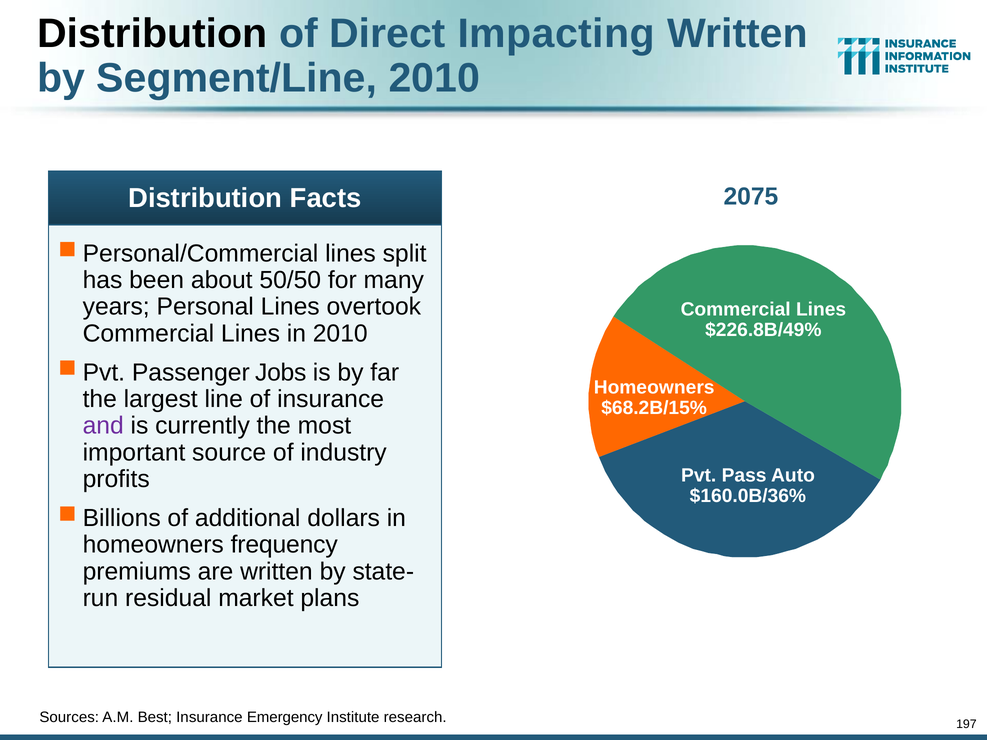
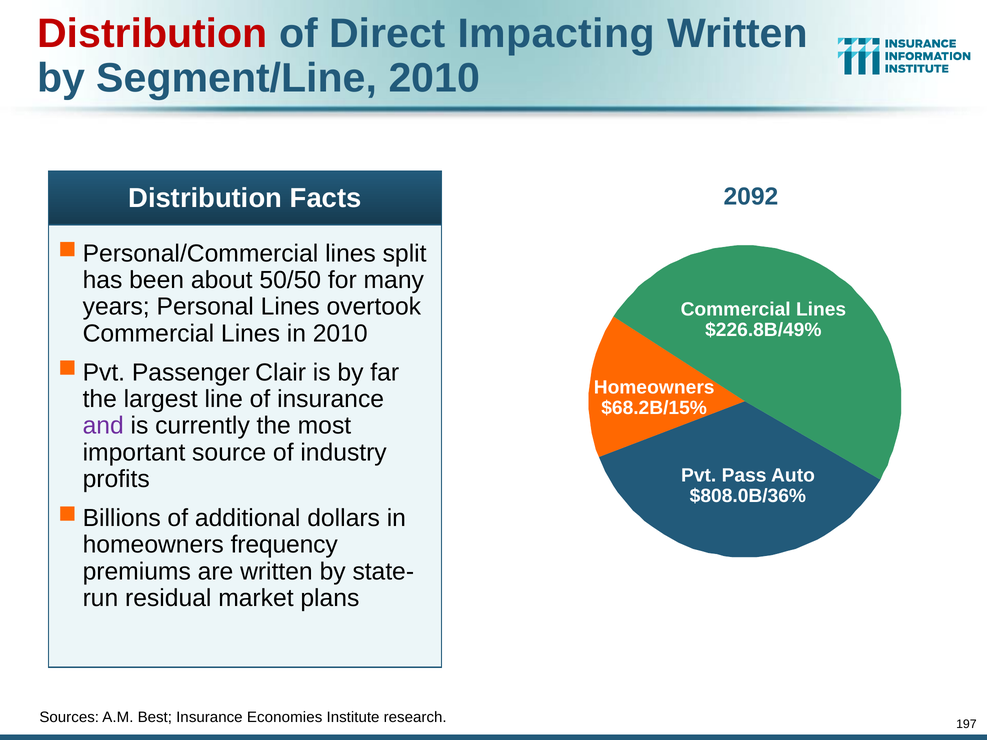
Distribution at (152, 34) colour: black -> red
2075: 2075 -> 2092
Jobs: Jobs -> Clair
$160.0B/36%: $160.0B/36% -> $808.0B/36%
Emergency: Emergency -> Economies
